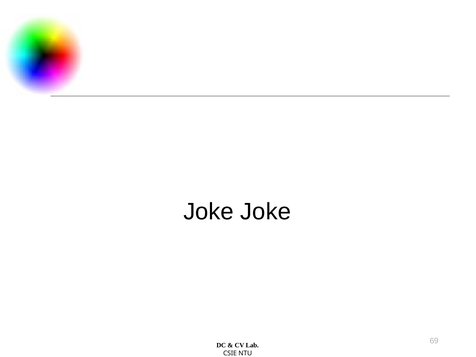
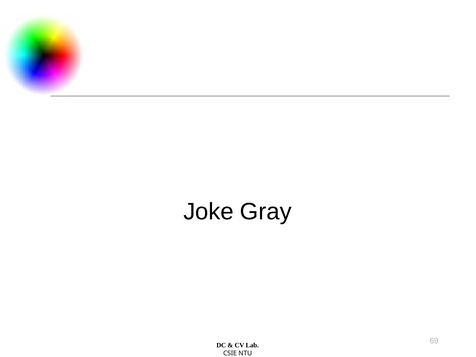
Joke Joke: Joke -> Gray
